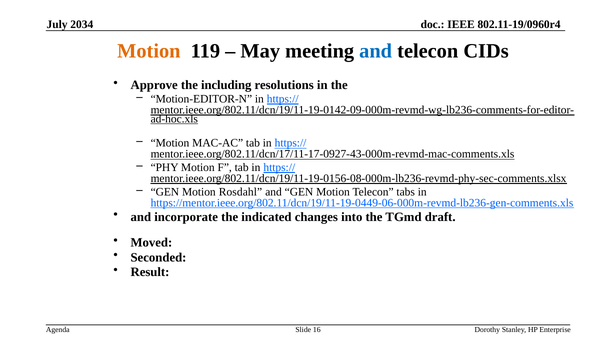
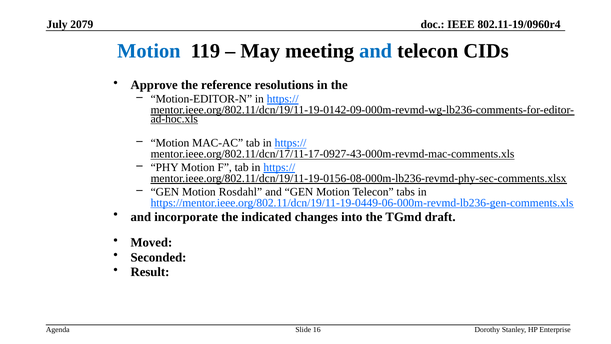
2034: 2034 -> 2079
Motion at (149, 51) colour: orange -> blue
including: including -> reference
